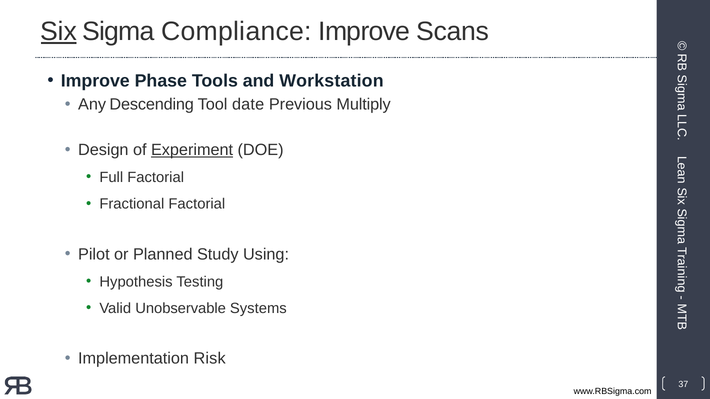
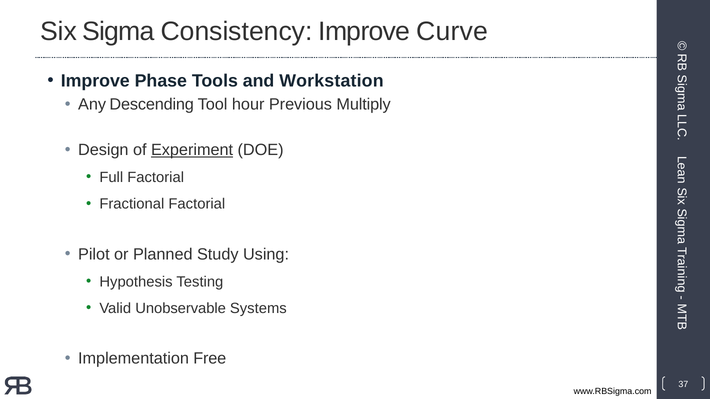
Six underline: present -> none
Compliance: Compliance -> Consistency
Scans: Scans -> Curve
date: date -> hour
Risk: Risk -> Free
